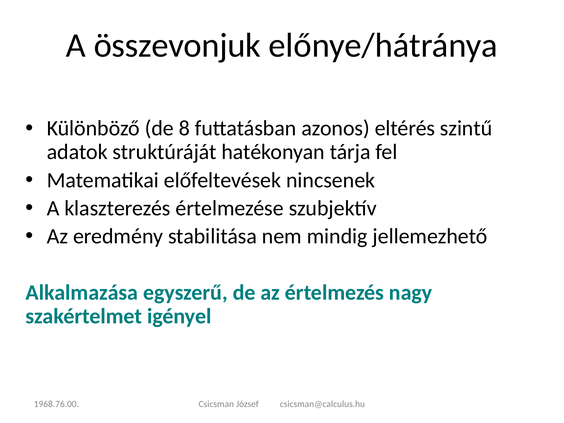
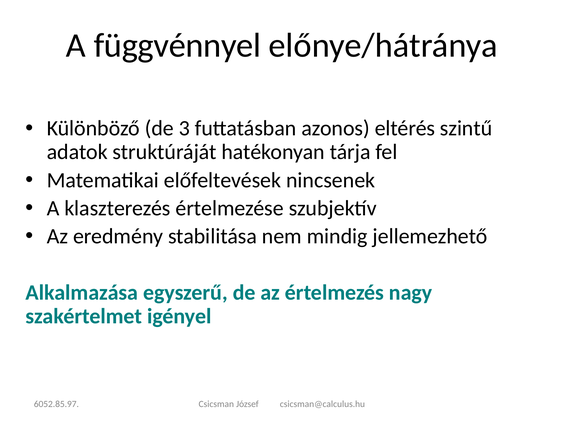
összevonjuk: összevonjuk -> függvénnyel
8: 8 -> 3
1968.76.00: 1968.76.00 -> 6052.85.97
